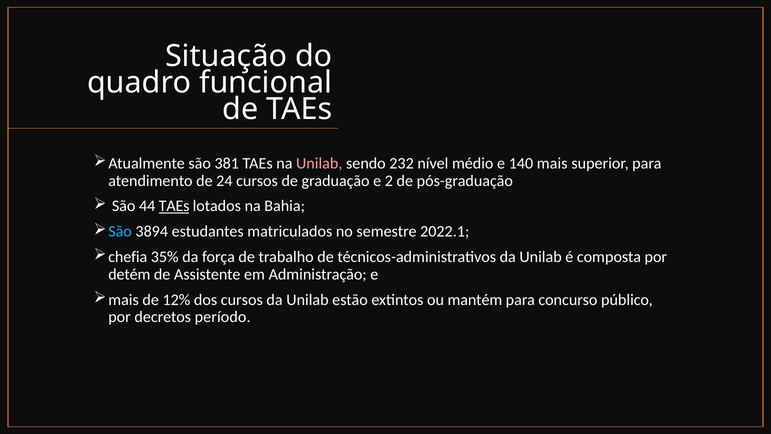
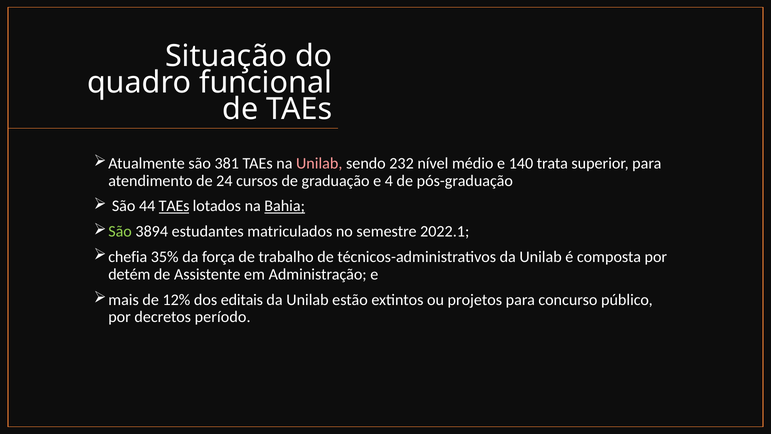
140 mais: mais -> trata
2: 2 -> 4
Bahia underline: none -> present
São at (120, 231) colour: light blue -> light green
dos cursos: cursos -> editais
mantém: mantém -> projetos
